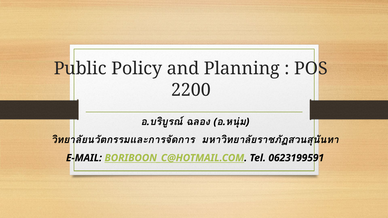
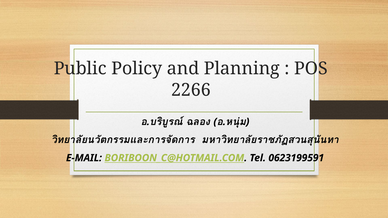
2200: 2200 -> 2266
